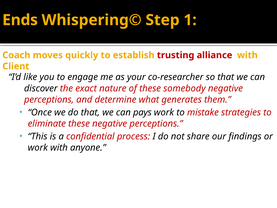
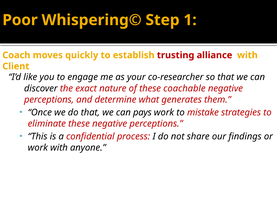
Ends: Ends -> Poor
somebody: somebody -> coachable
